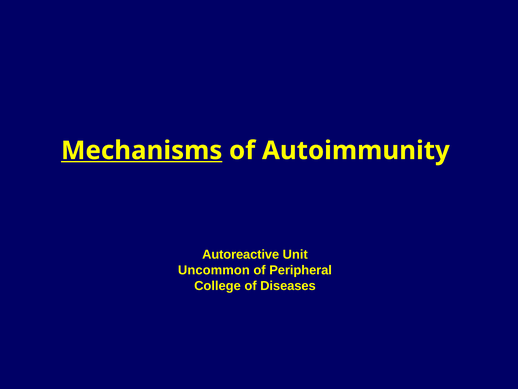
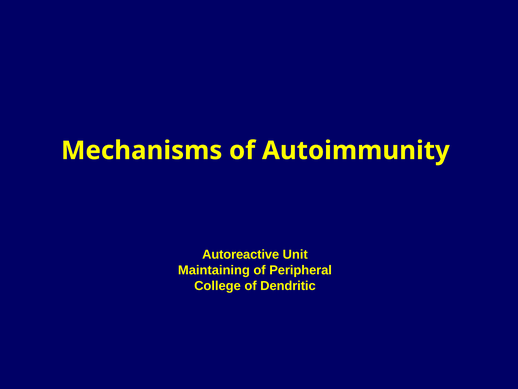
Mechanisms underline: present -> none
Uncommon: Uncommon -> Maintaining
Diseases: Diseases -> Dendritic
